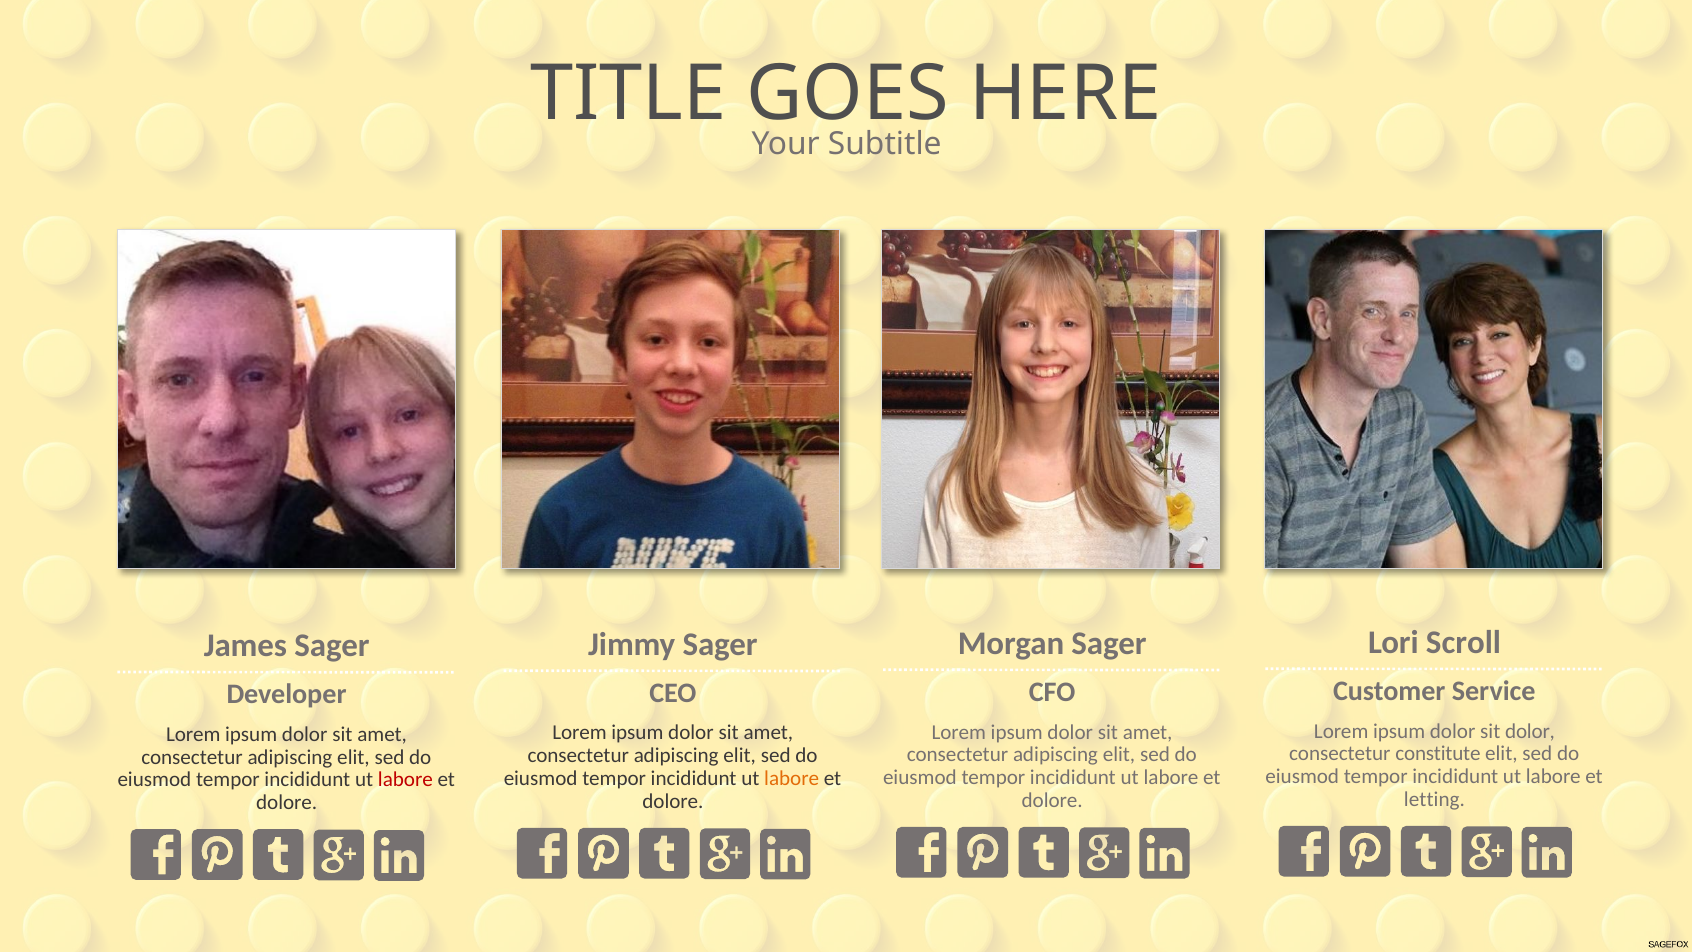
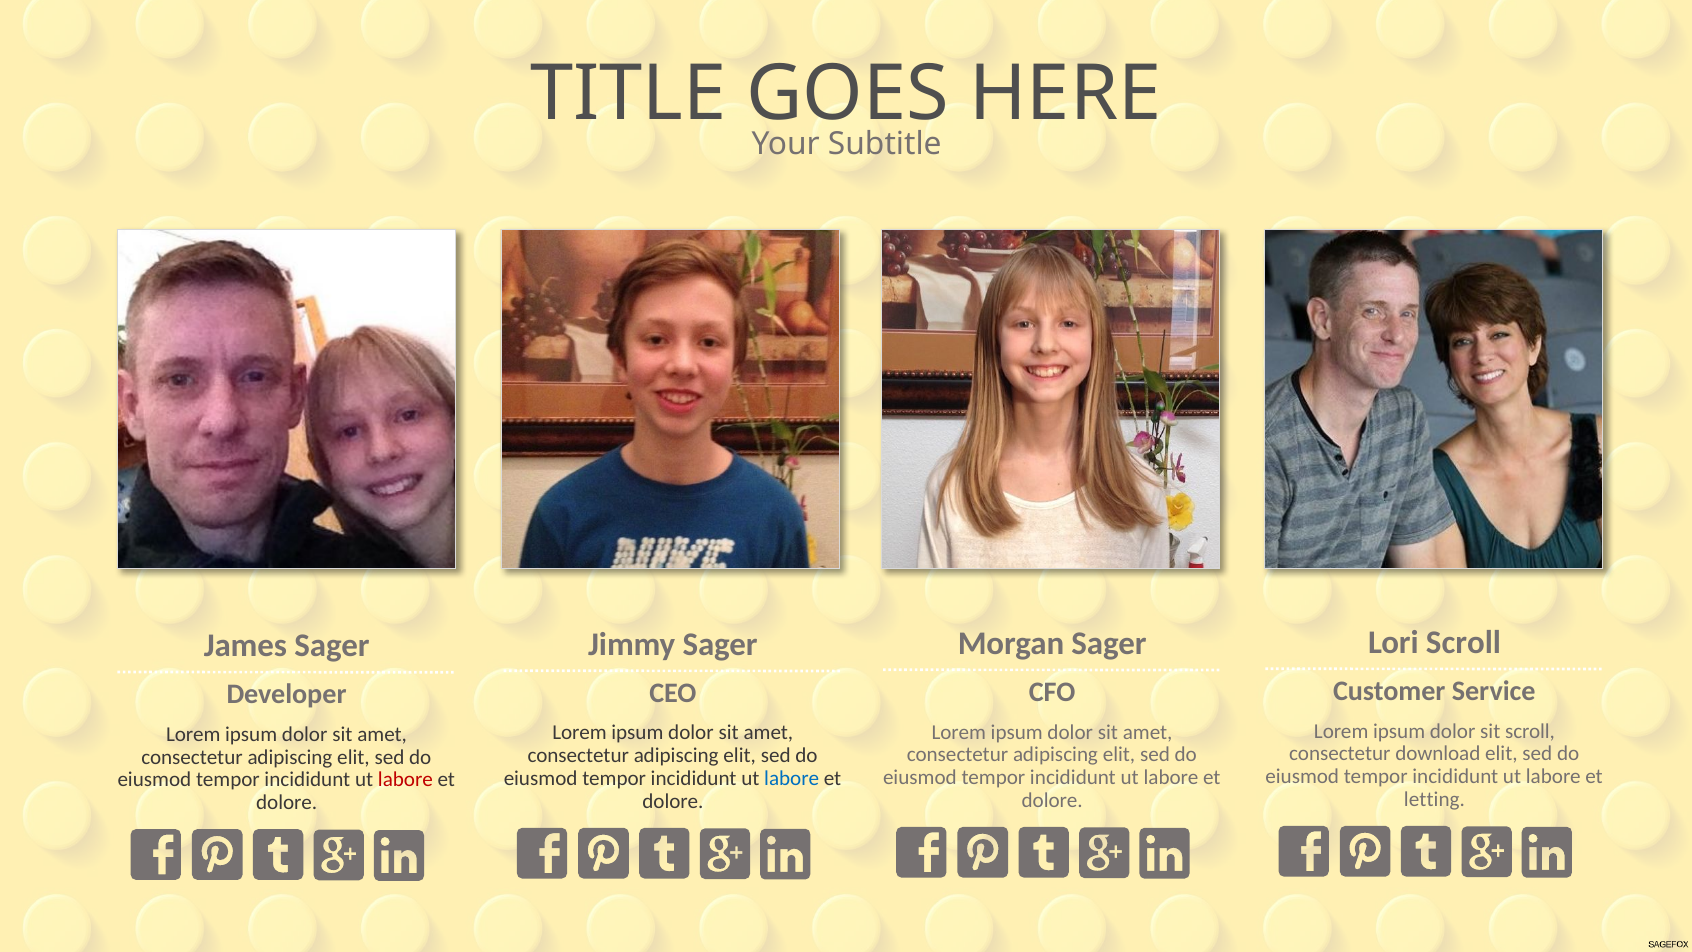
sit dolor: dolor -> scroll
constitute: constitute -> download
labore at (792, 778) colour: orange -> blue
